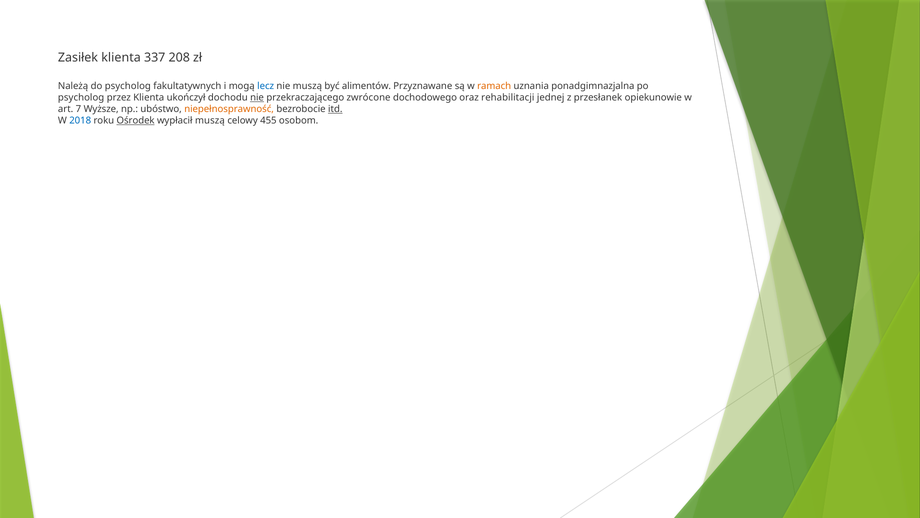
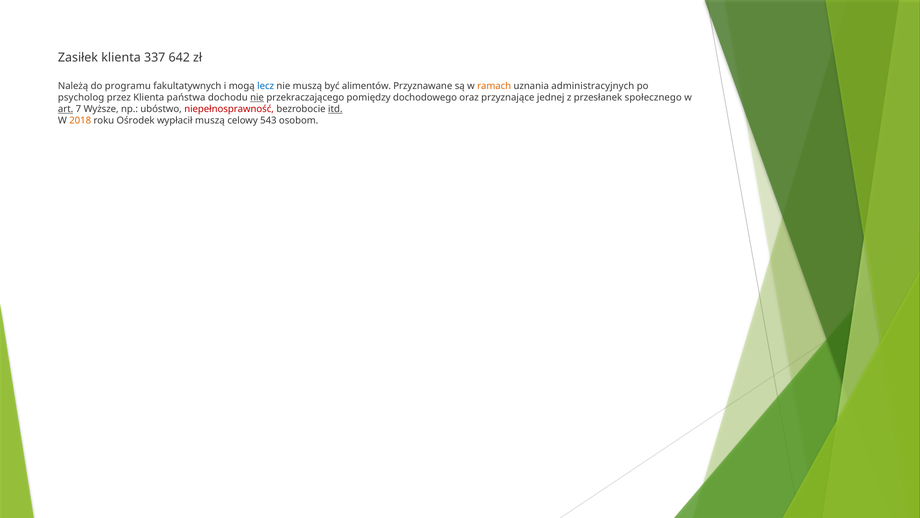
208: 208 -> 642
do psycholog: psycholog -> programu
ponadgimnazjalna: ponadgimnazjalna -> administracyjnych
ukończył: ukończył -> państwa
zwrócone: zwrócone -> pomiędzy
rehabilitacji: rehabilitacji -> przyznające
opiekunowie: opiekunowie -> społecznego
art underline: none -> present
niepełnosprawność colour: orange -> red
2018 colour: blue -> orange
Ośrodek underline: present -> none
455: 455 -> 543
